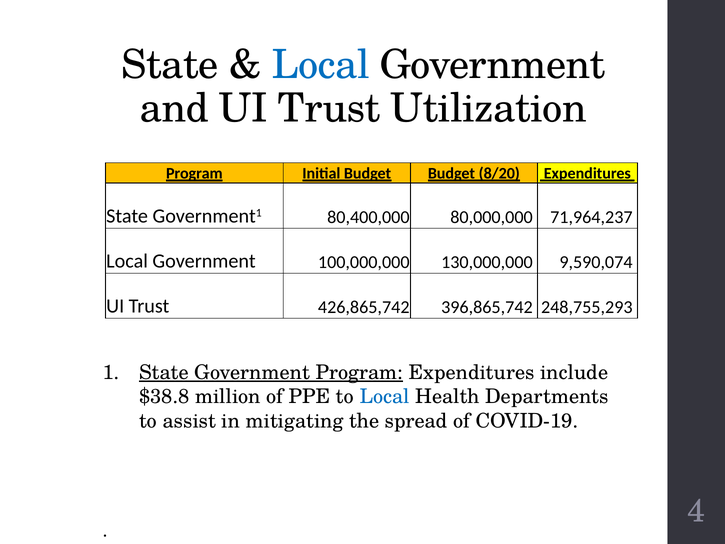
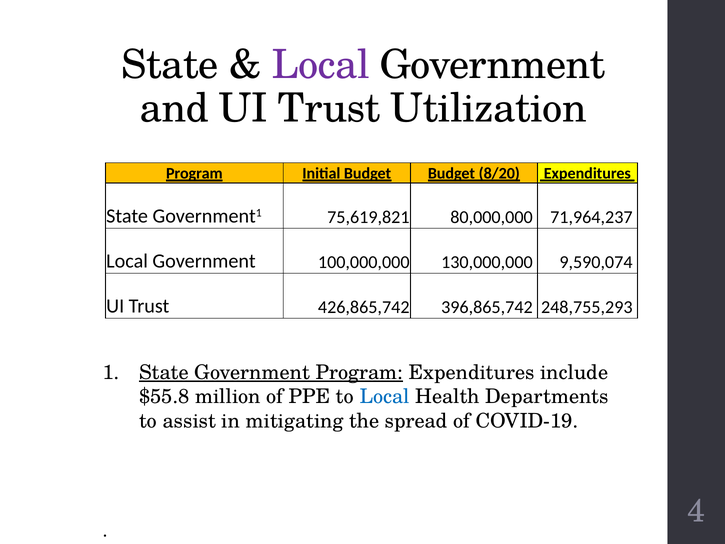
Local at (321, 65) colour: blue -> purple
80,400,000: 80,400,000 -> 75,619,821
$38.8: $38.8 -> $55.8
